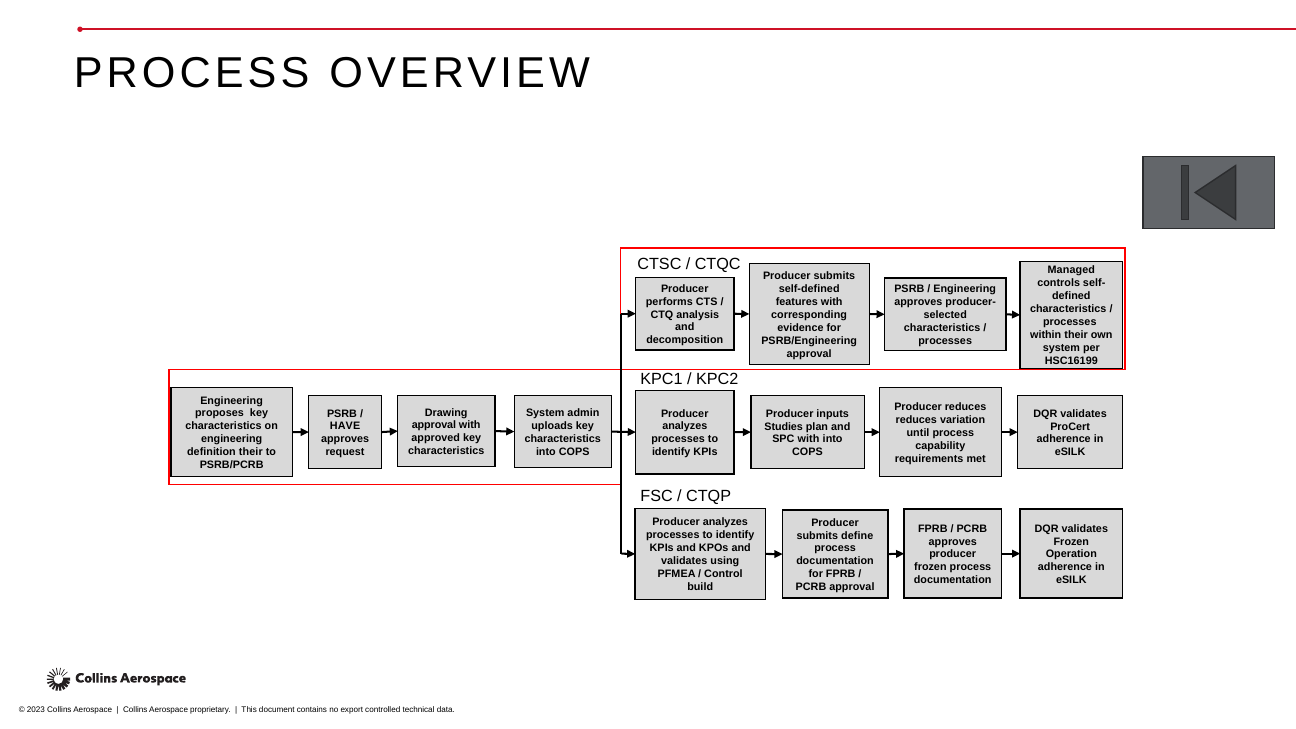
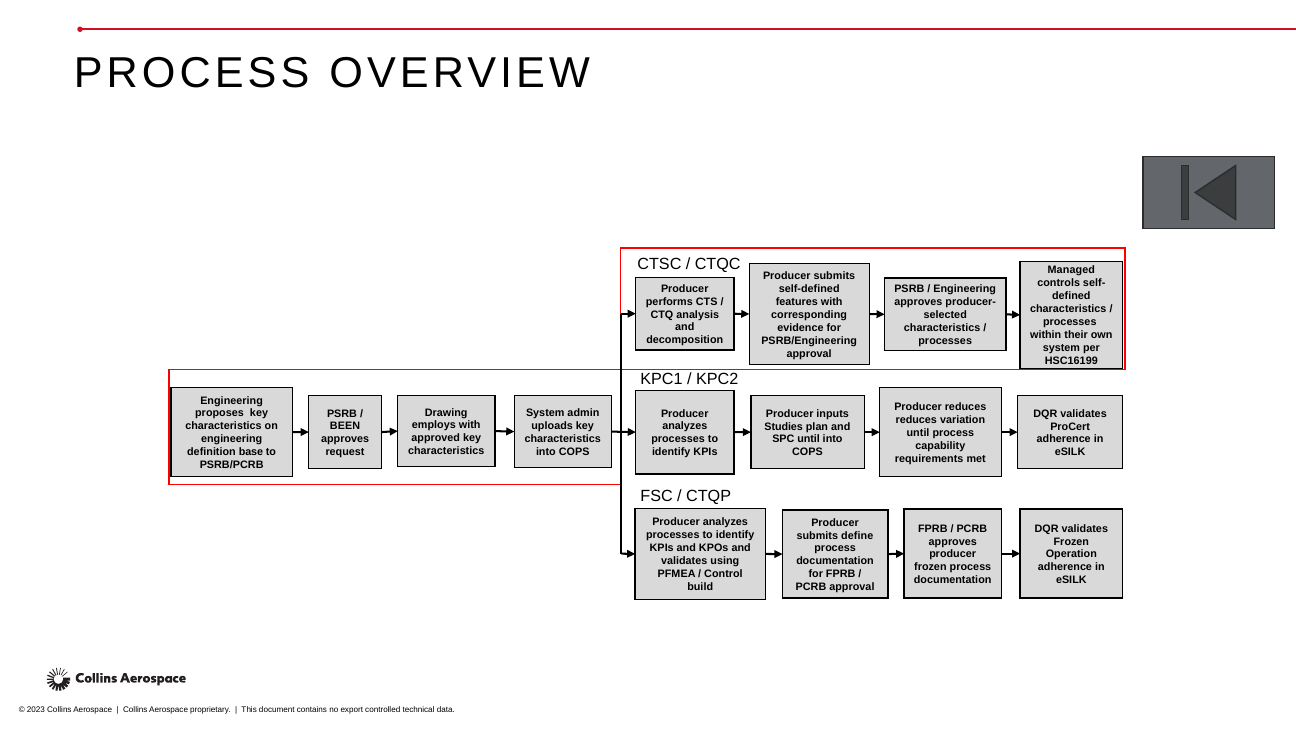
approval at (434, 425): approval -> employs
HAVE: HAVE -> BEEN
SPC with: with -> until
definition their: their -> base
